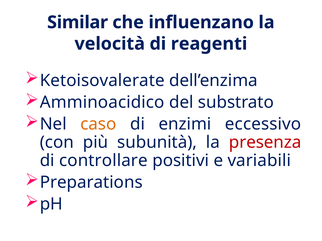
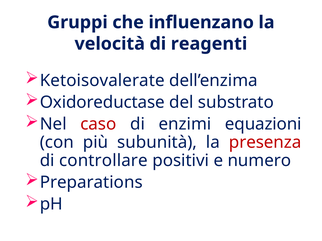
Similar: Similar -> Gruppi
Amminoacidico: Amminoacidico -> Oxidoreductase
caso colour: orange -> red
eccessivo: eccessivo -> equazioni
variabili: variabili -> numero
